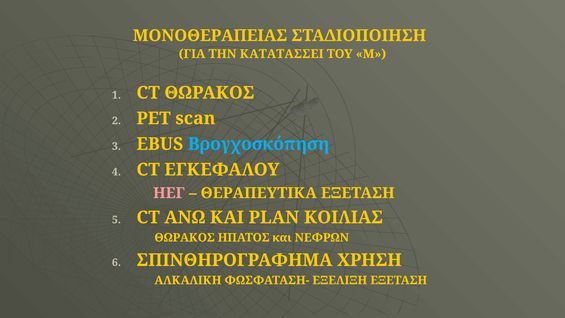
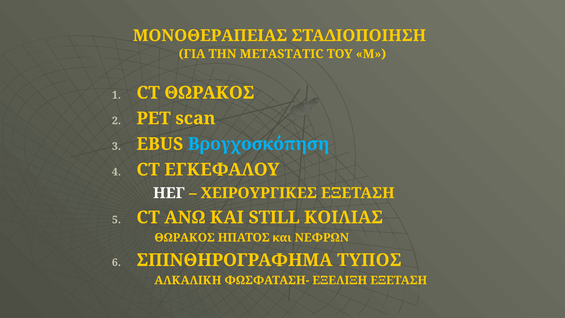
ΚΑΤΑΤΑΣΣΕΙ: ΚΑΤΑΤΑΣΣΕΙ -> METASTATIC
ΗΕΓ colour: pink -> white
ΘΕΡΑΠΕΥΤΙΚΑ: ΘΕΡΑΠΕΥΤΙΚΑ -> ΧΕΙΡΟΥΡΓΙΚΕΣ
PLAN: PLAN -> STILL
ΧΡΗΣΗ: ΧΡΗΣΗ -> ΤΥΠΟΣ
